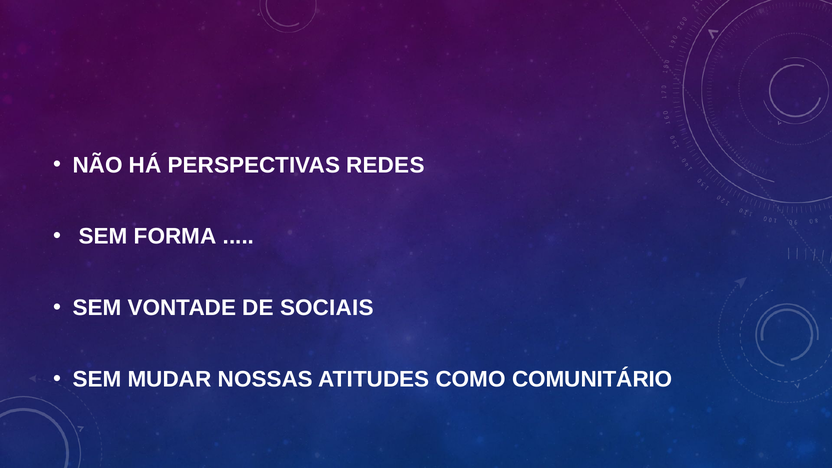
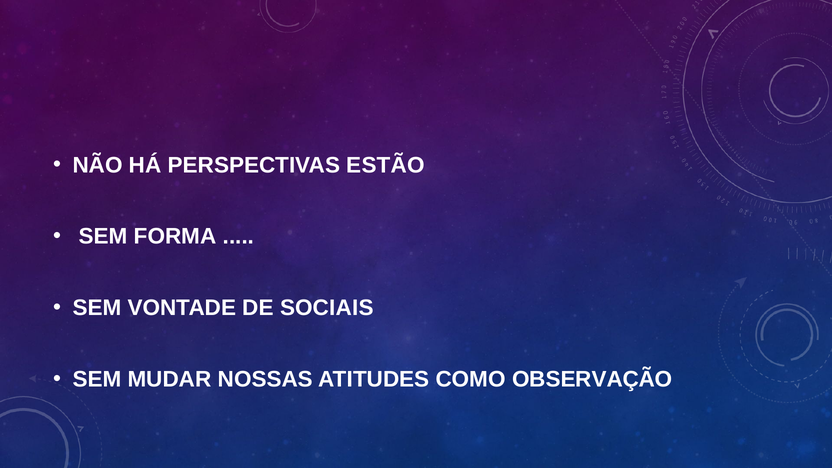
REDES: REDES -> ESTÃO
COMUNITÁRIO: COMUNITÁRIO -> OBSERVAÇÃO
